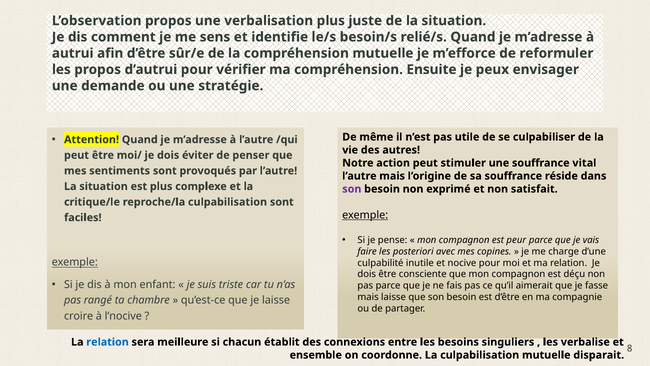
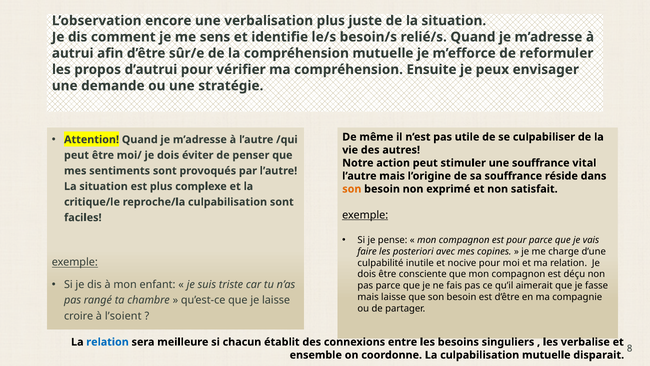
L’observation propos: propos -> encore
son at (352, 189) colour: purple -> orange
est peur: peur -> pour
l’nocive: l’nocive -> l’soient
